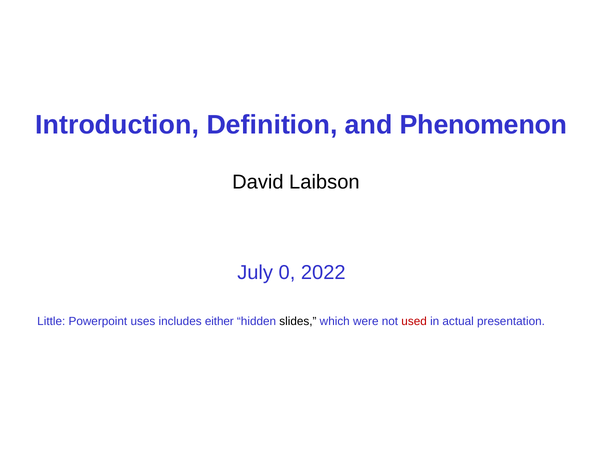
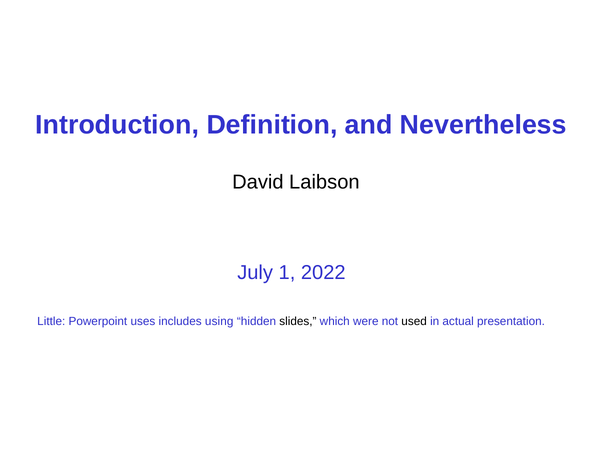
Phenomenon: Phenomenon -> Nevertheless
0: 0 -> 1
either: either -> using
used colour: red -> black
